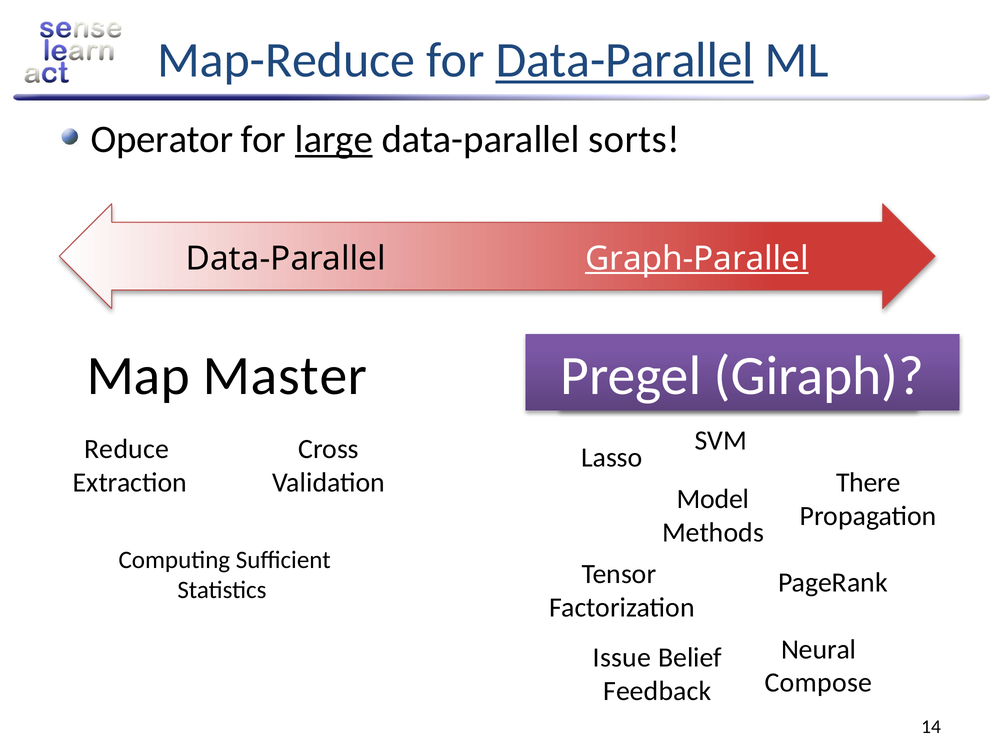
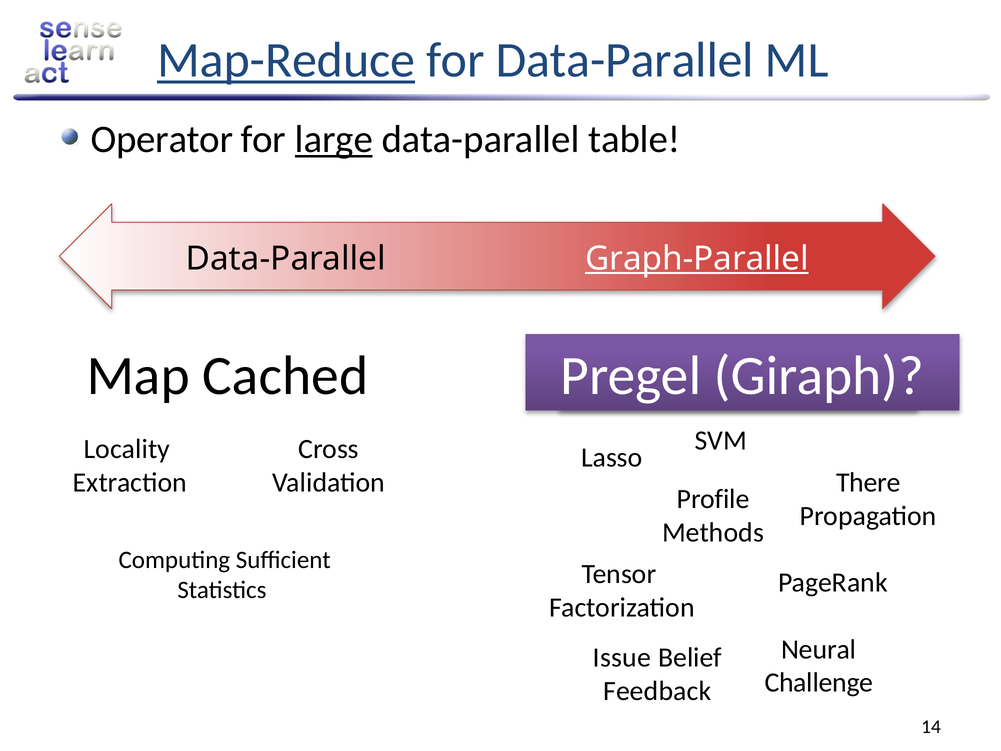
Map-Reduce underline: none -> present
Data-Parallel at (625, 60) underline: present -> none
sorts: sorts -> table
Master: Master -> Cached
Reduce at (127, 449): Reduce -> Locality
Model: Model -> Profile
Compose: Compose -> Challenge
